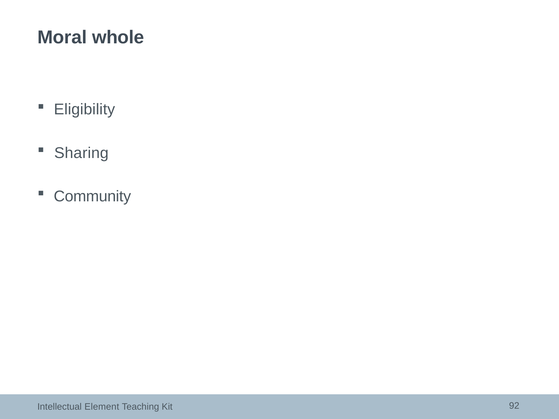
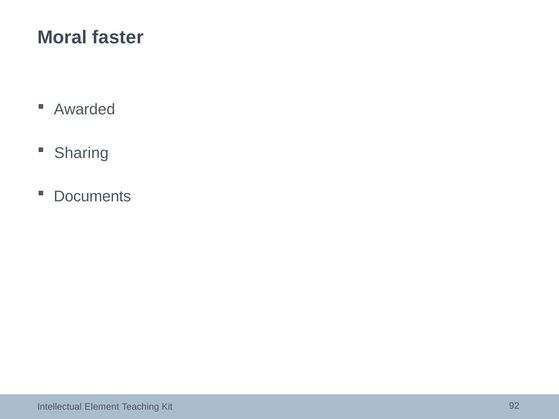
whole: whole -> faster
Eligibility: Eligibility -> Awarded
Community: Community -> Documents
